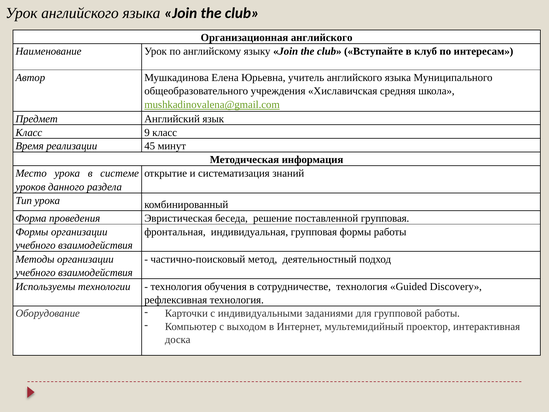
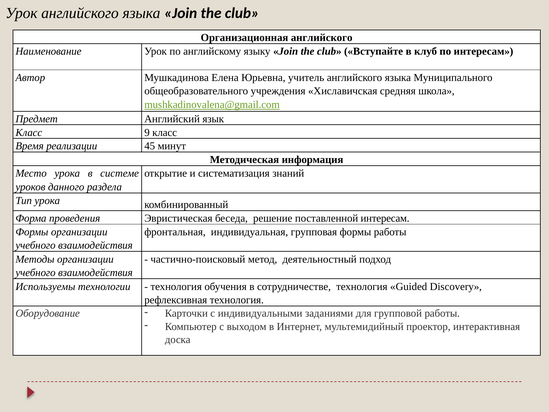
поставленной групповая: групповая -> интересам
